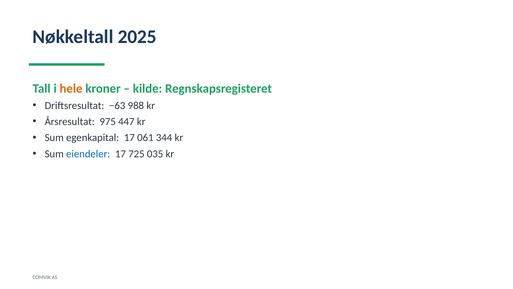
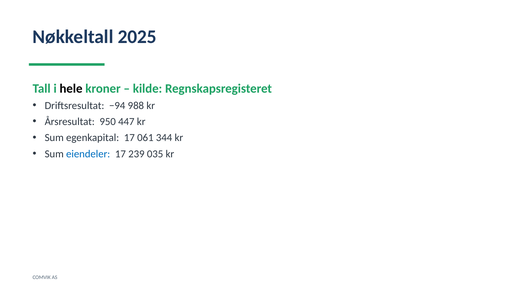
hele colour: orange -> black
−63: −63 -> −94
975: 975 -> 950
725: 725 -> 239
